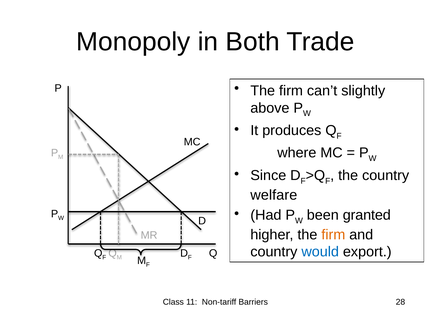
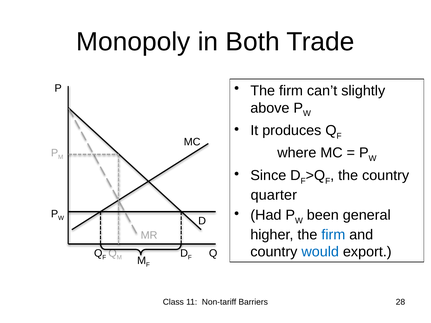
welfare: welfare -> quarter
granted: granted -> general
firm at (333, 235) colour: orange -> blue
